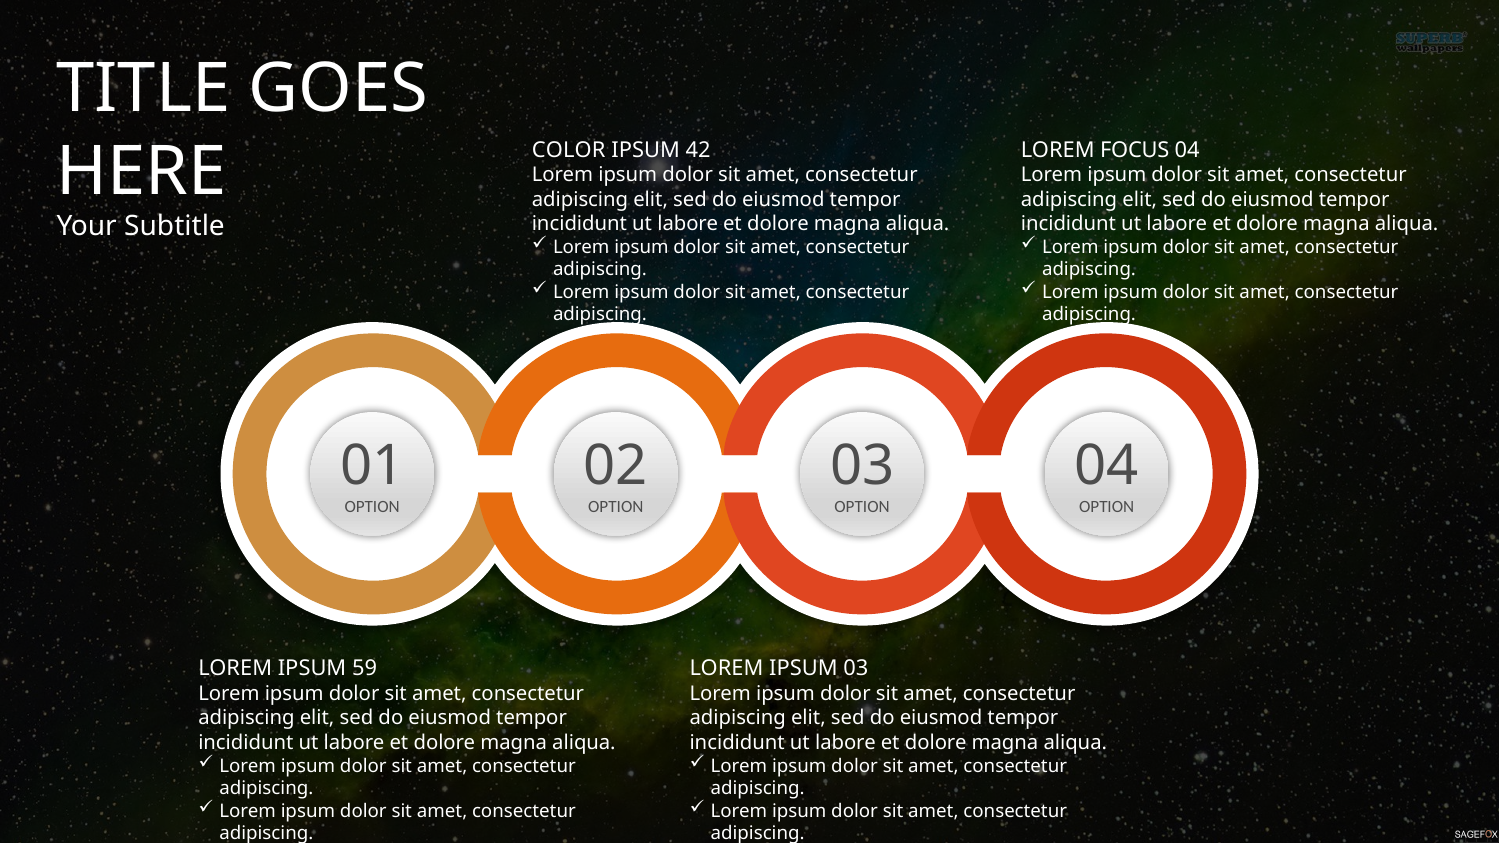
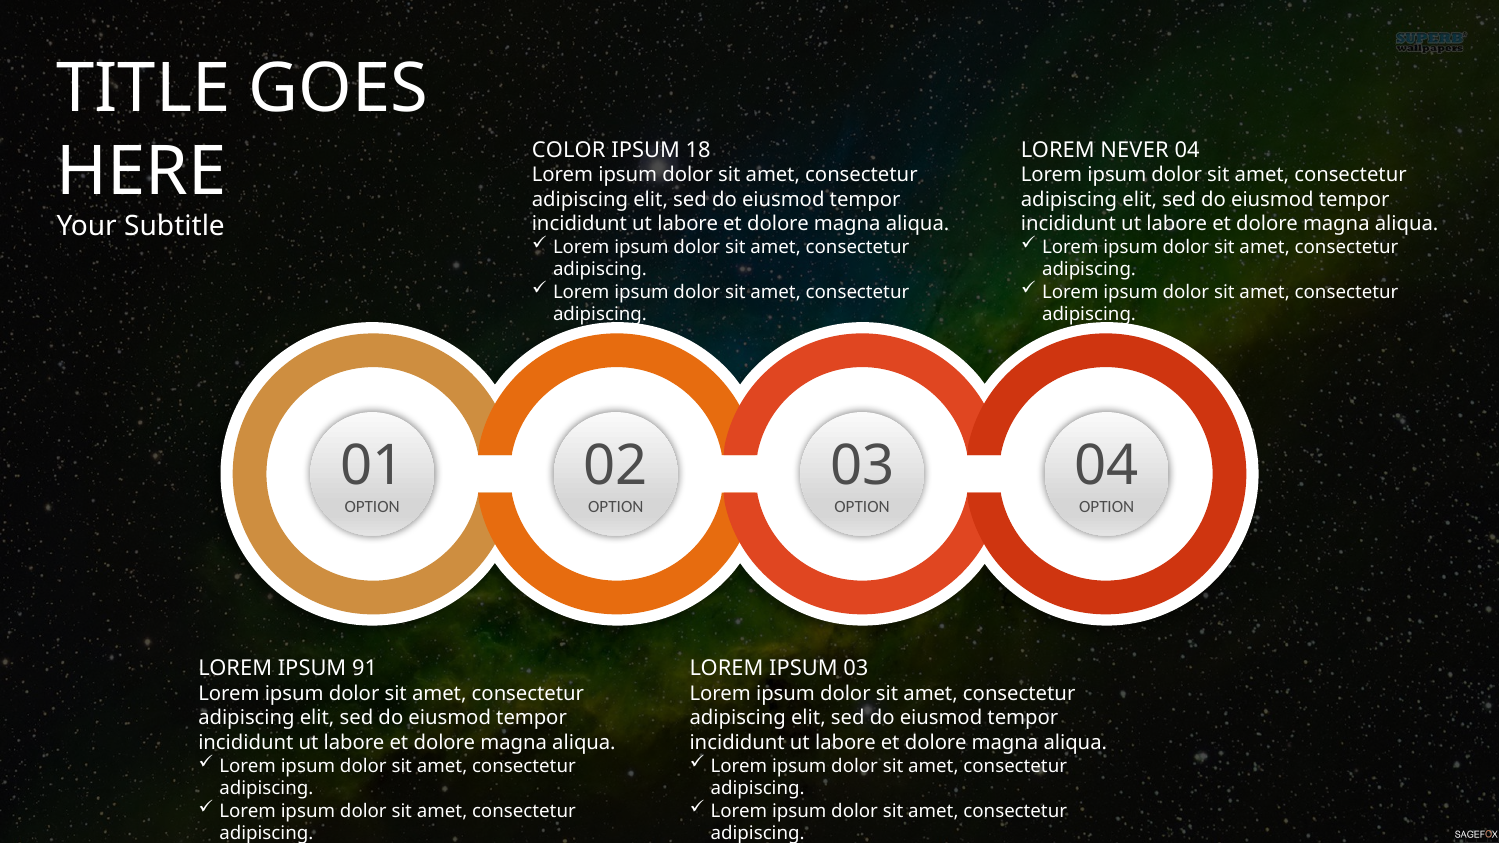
42: 42 -> 18
FOCUS: FOCUS -> NEVER
59: 59 -> 91
